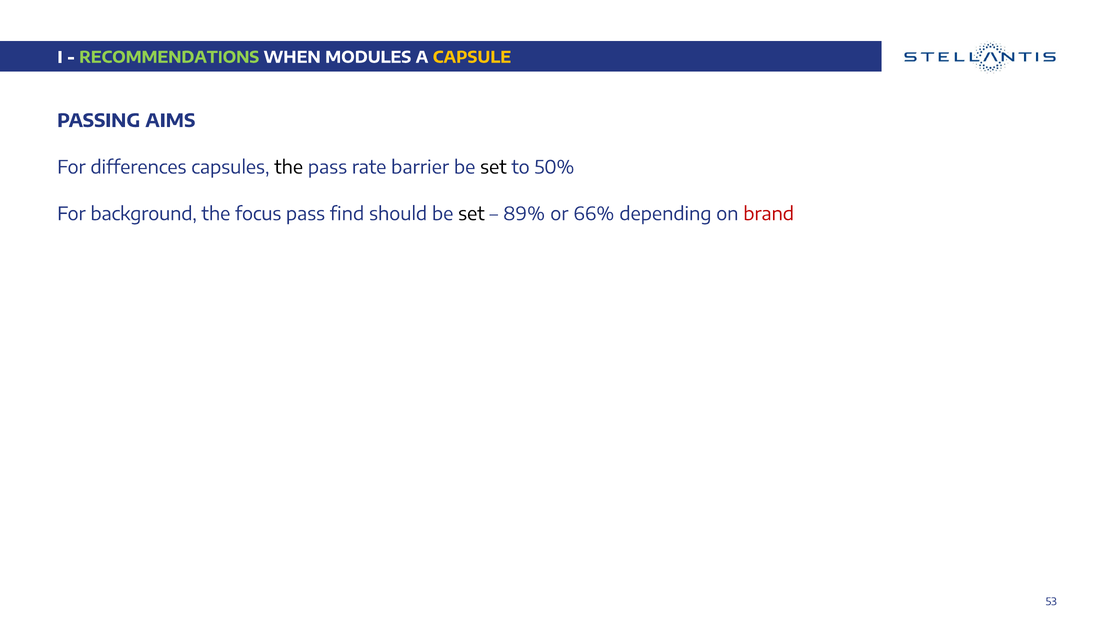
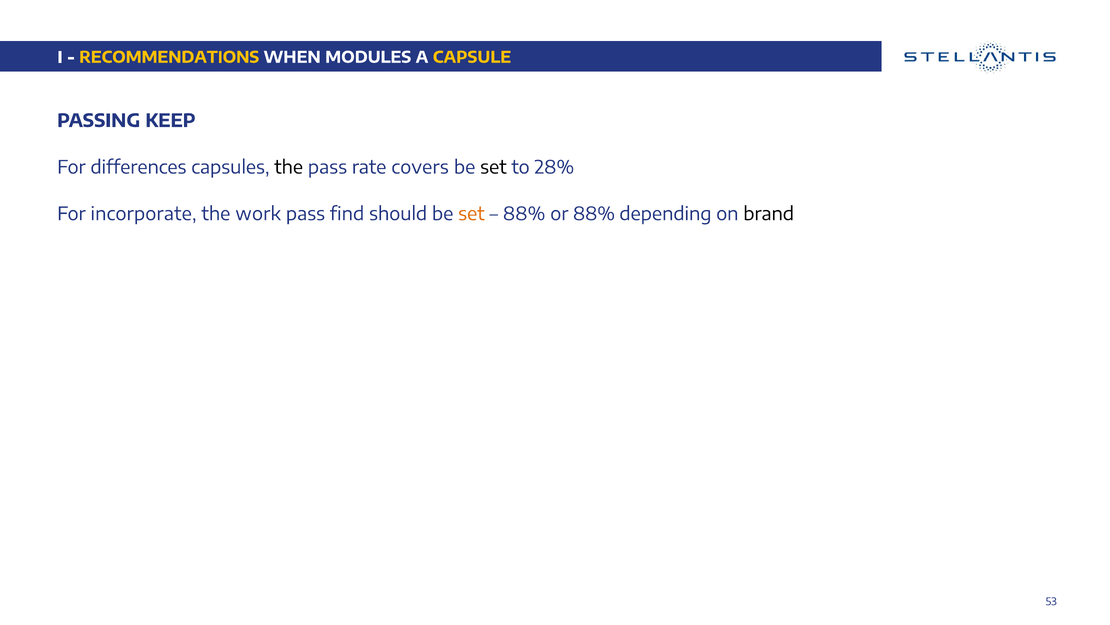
RECOMMENDATIONS colour: light green -> yellow
AIMS: AIMS -> KEEP
barrier: barrier -> covers
50%: 50% -> 28%
background: background -> incorporate
focus: focus -> work
set at (471, 214) colour: black -> orange
89% at (524, 214): 89% -> 88%
or 66%: 66% -> 88%
brand colour: red -> black
